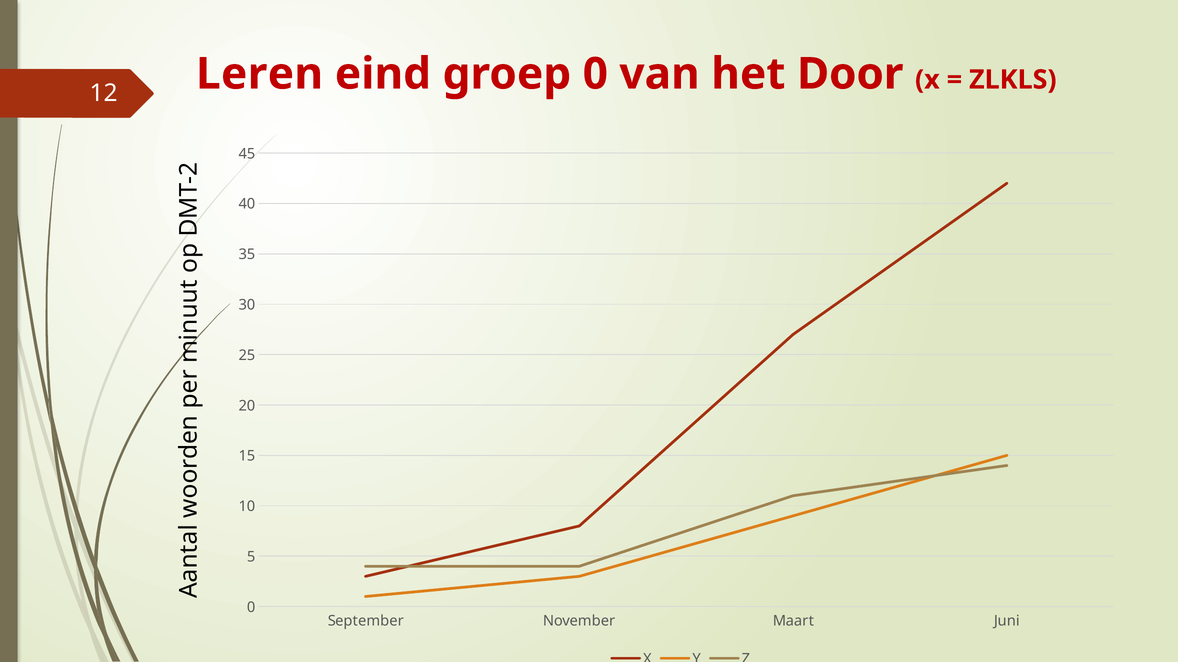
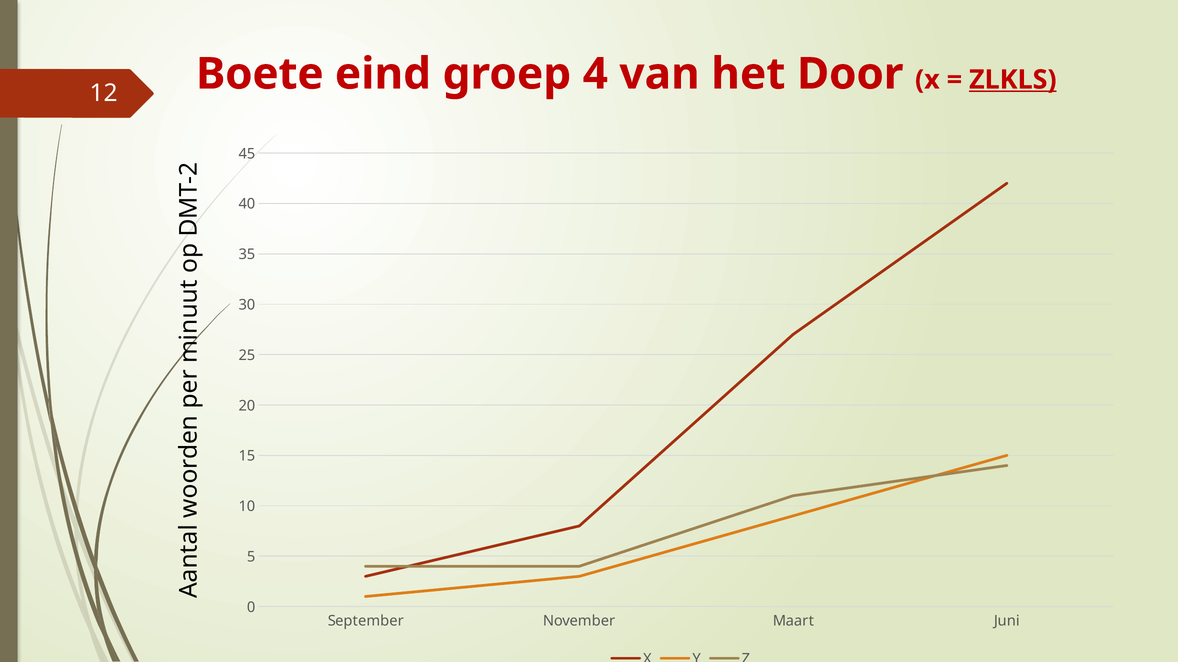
Leren: Leren -> Boete
groep 0: 0 -> 4
ZLKLS underline: none -> present
